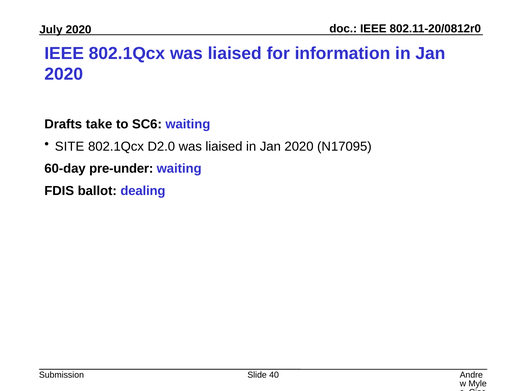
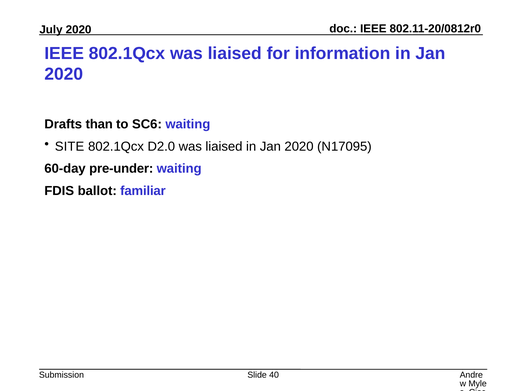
take: take -> than
dealing: dealing -> familiar
